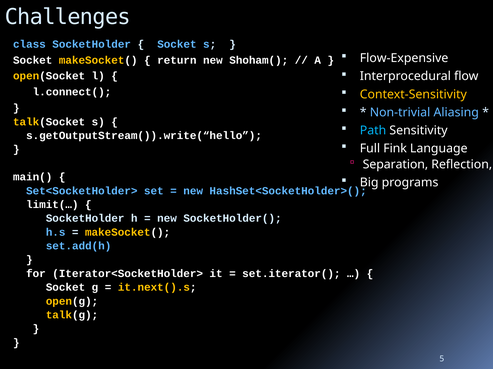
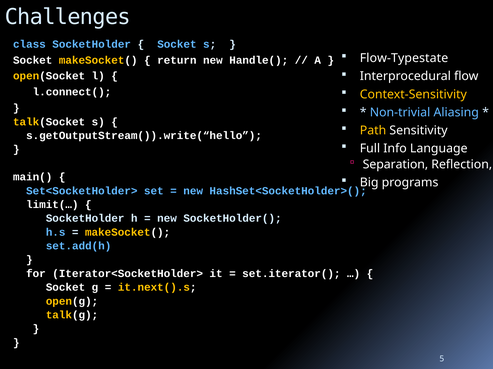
Flow-Expensive: Flow-Expensive -> Flow-Typestate
Shoham(: Shoham( -> Handle(
Path colour: light blue -> yellow
Fink: Fink -> Info
